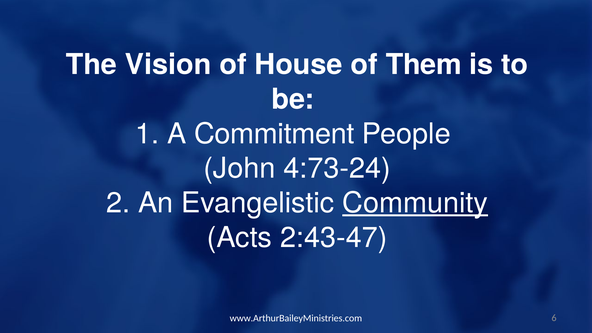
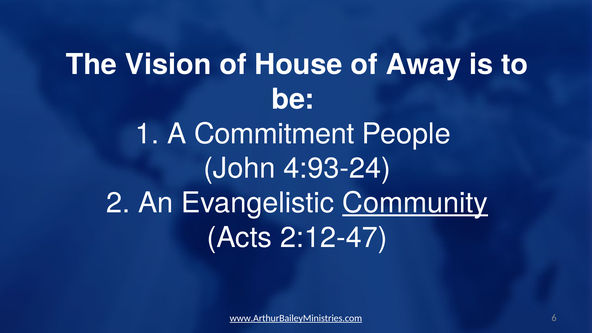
Them: Them -> Away
4:73-24: 4:73-24 -> 4:93-24
2:43-47: 2:43-47 -> 2:12-47
www.ArthurBaileyMinistries.com underline: none -> present
